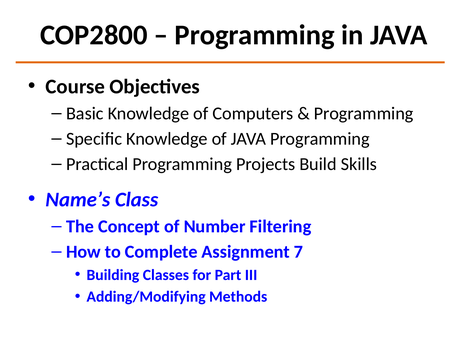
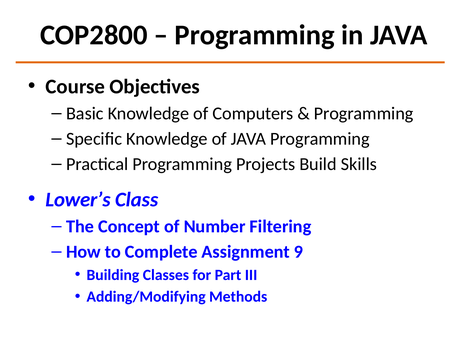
Name’s: Name’s -> Lower’s
7: 7 -> 9
